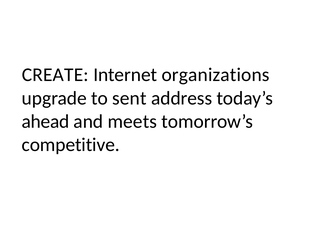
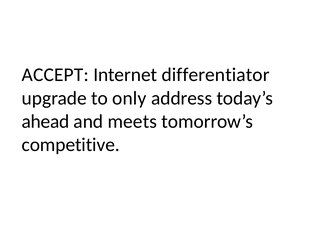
CREATE: CREATE -> ACCEPT
organizations: organizations -> differentiator
sent: sent -> only
